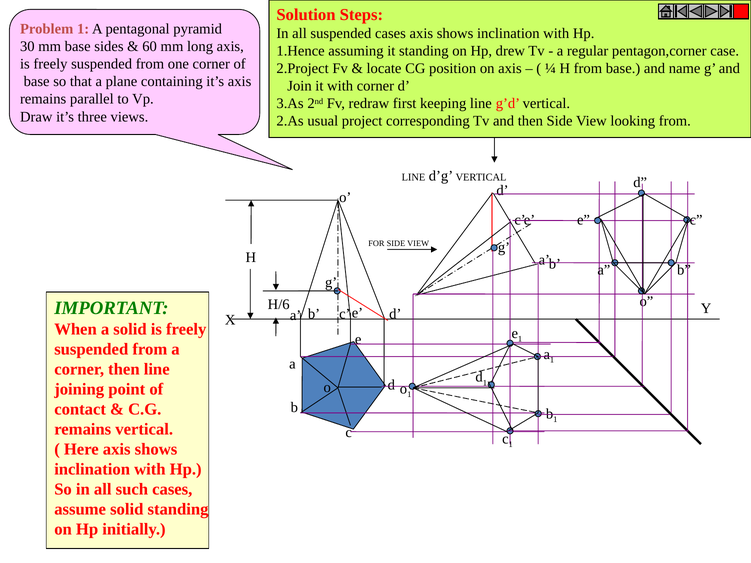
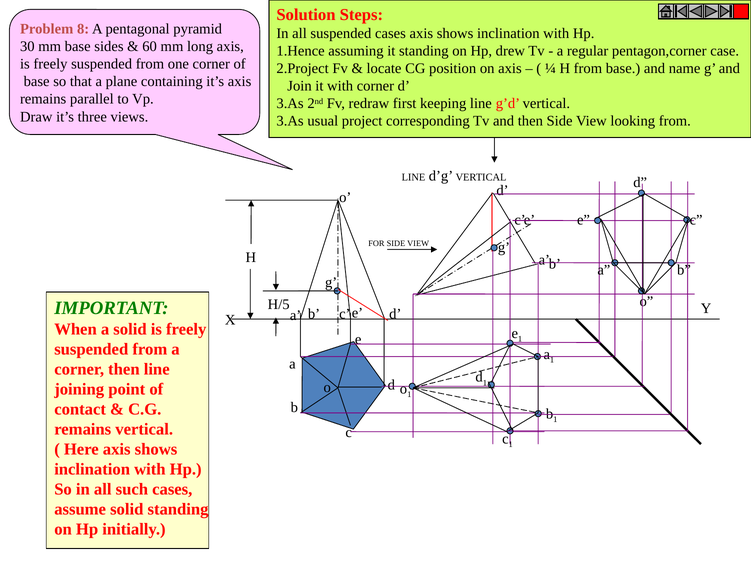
Problem 1: 1 -> 8
2.As at (290, 121): 2.As -> 3.As
H/6: H/6 -> H/5
